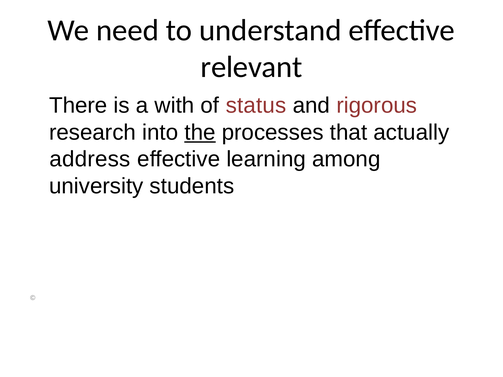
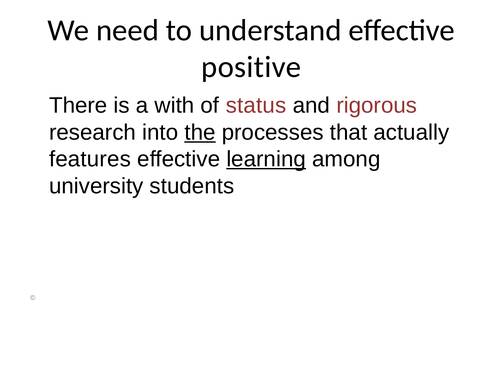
relevant: relevant -> positive
address: address -> features
learning underline: none -> present
